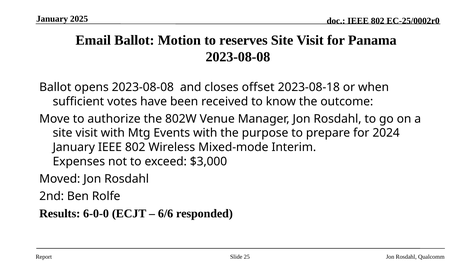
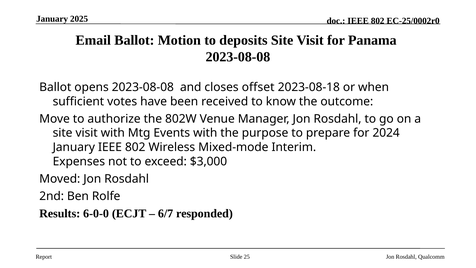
reserves: reserves -> deposits
6/6: 6/6 -> 6/7
